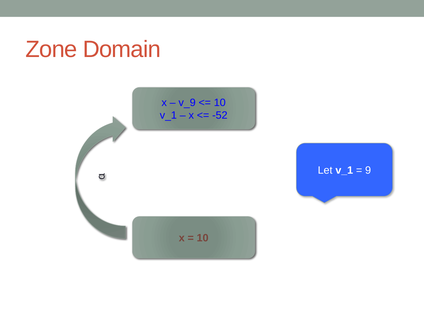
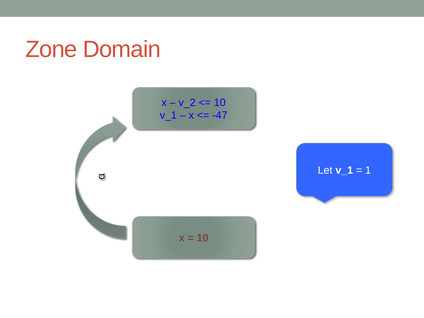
v_9: v_9 -> v_2
-52: -52 -> -47
9: 9 -> 1
